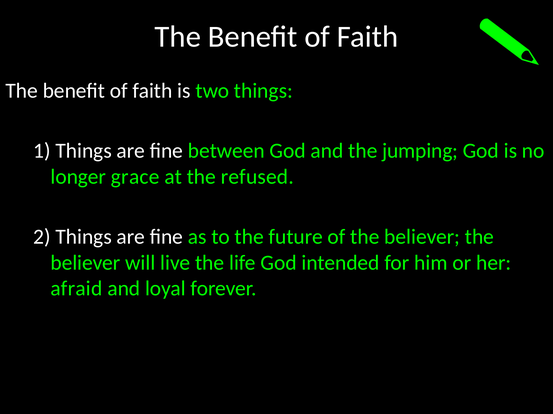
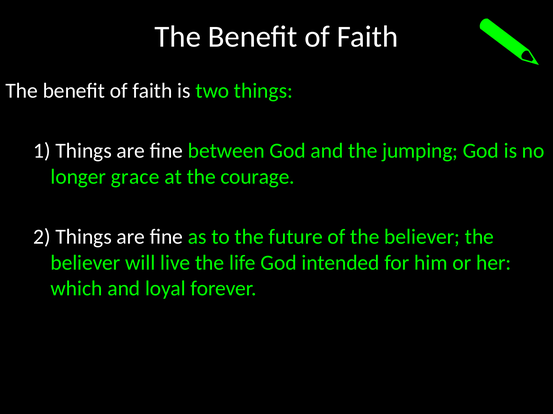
refused: refused -> courage
afraid: afraid -> which
